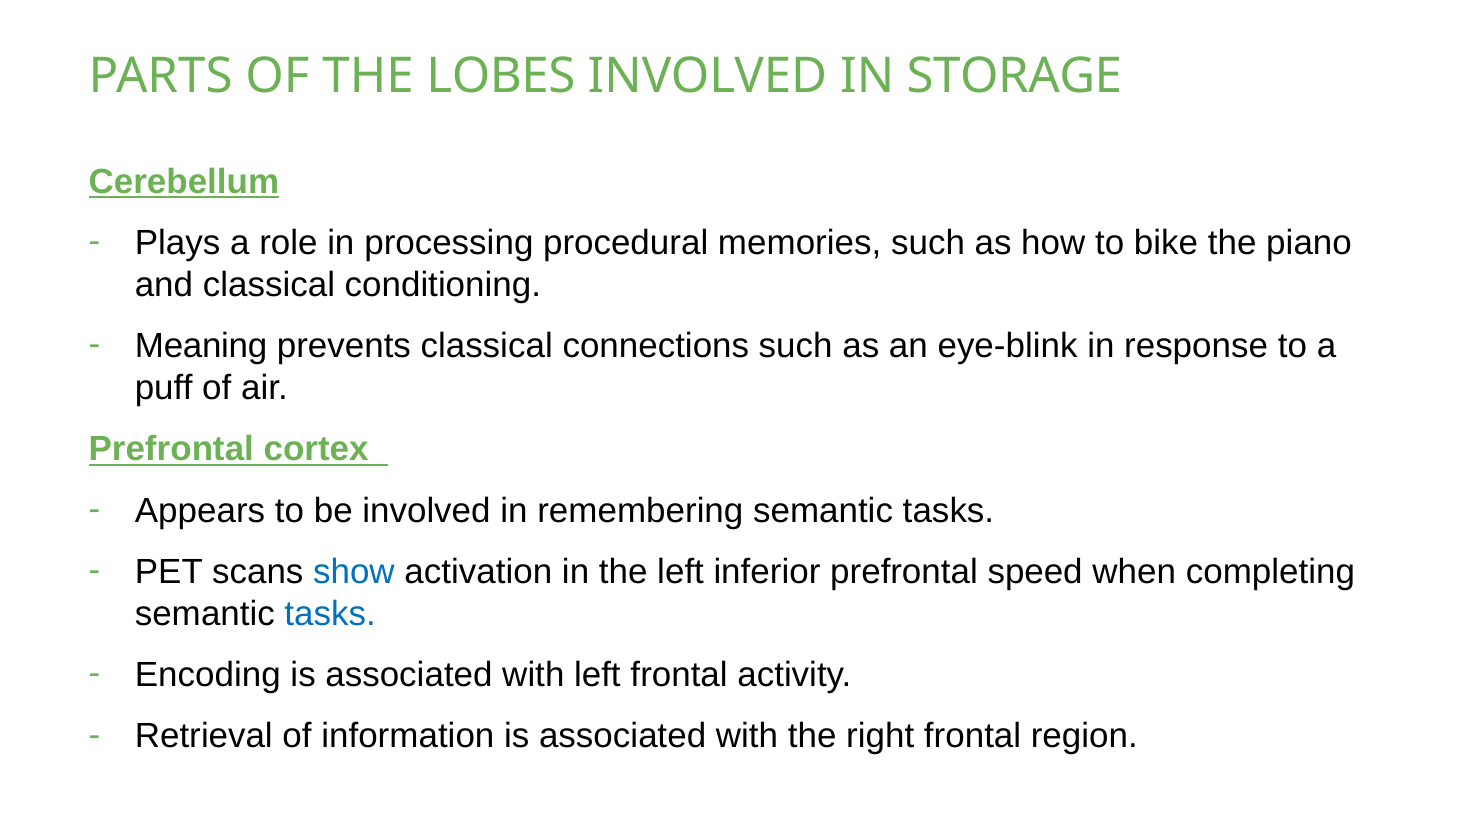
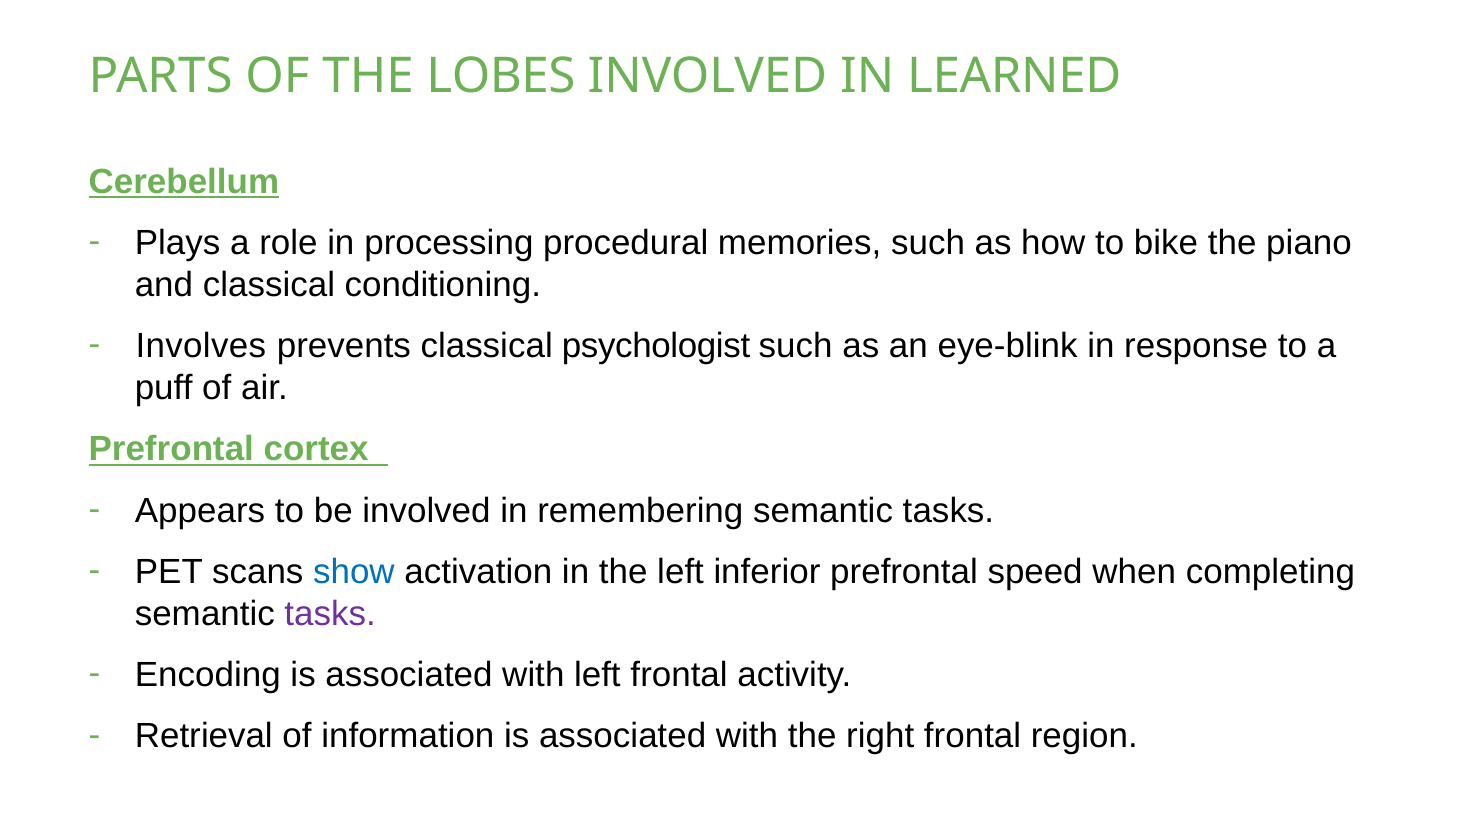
STORAGE: STORAGE -> LEARNED
Meaning: Meaning -> Involves
connections: connections -> psychologist
tasks at (330, 614) colour: blue -> purple
